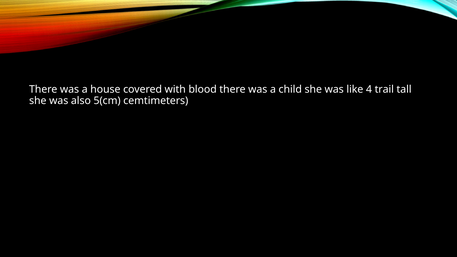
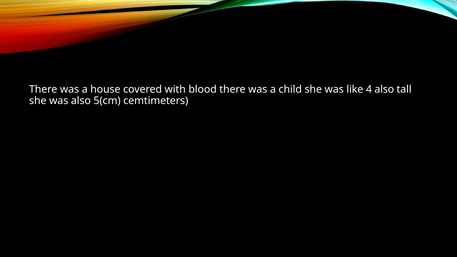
4 trail: trail -> also
